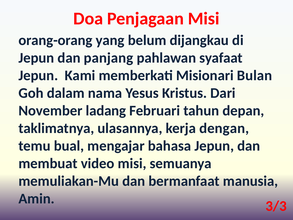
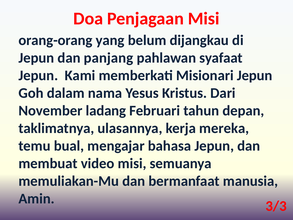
Misionari Bulan: Bulan -> Jepun
dengan: dengan -> mereka
